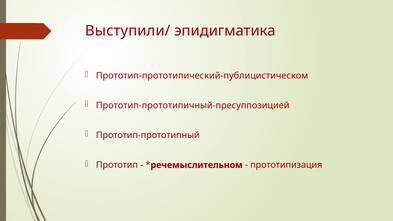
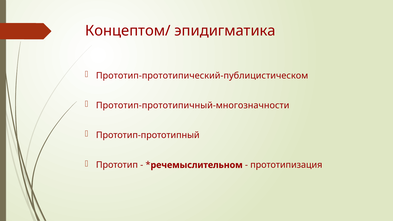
Выступили/: Выступили/ -> Концептом/
Прототип-прототипичный-пресуппозицией: Прототип-прототипичный-пресуппозицией -> Прототип-прототипичный-многозначности
